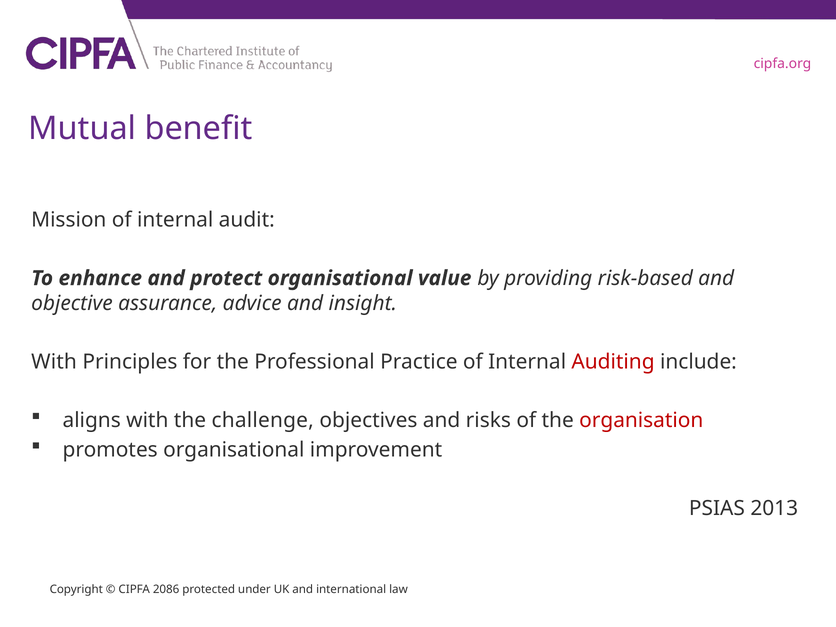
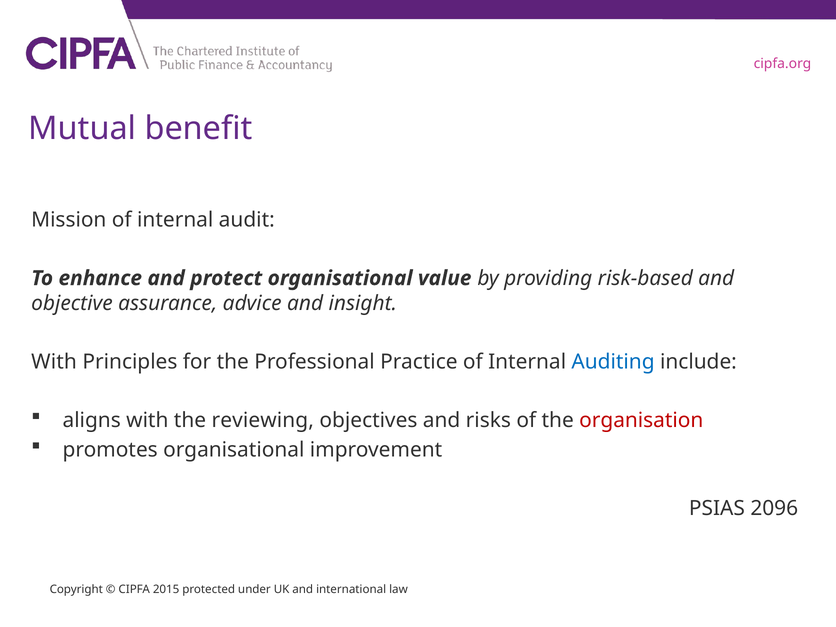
Auditing colour: red -> blue
challenge: challenge -> reviewing
2013: 2013 -> 2096
2086: 2086 -> 2015
